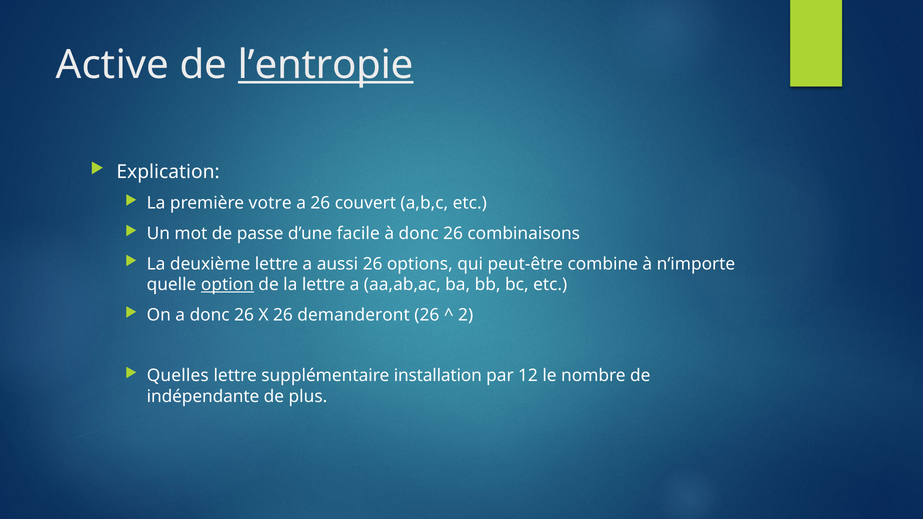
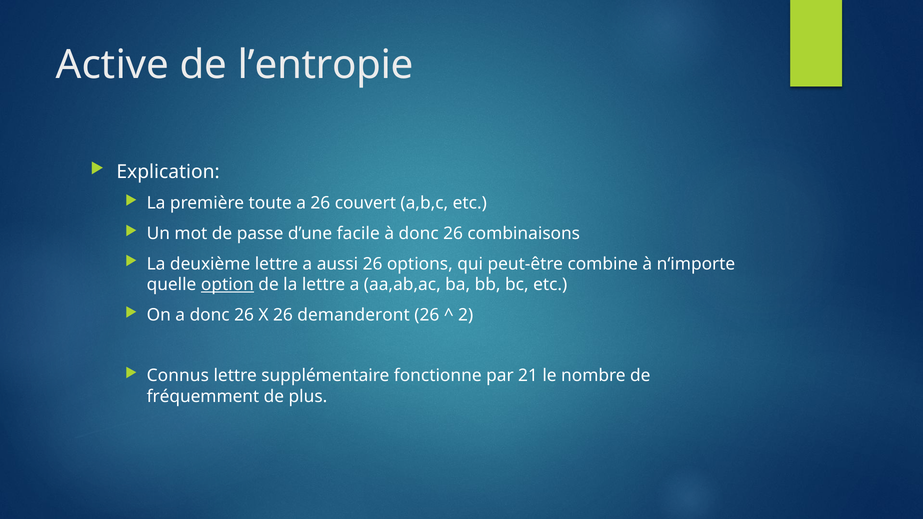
l’entropie underline: present -> none
votre: votre -> toute
Quelles: Quelles -> Connus
installation: installation -> fonctionne
12: 12 -> 21
indépendante: indépendante -> fréquemment
